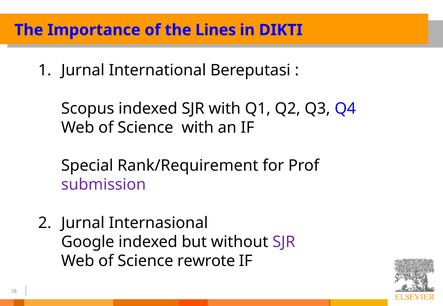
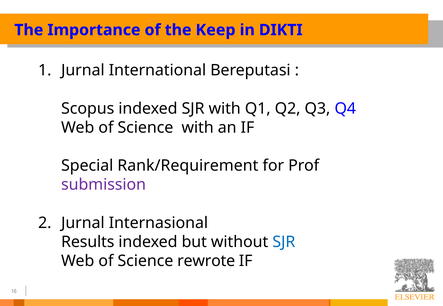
Lines: Lines -> Keep
Google: Google -> Results
SJR at (284, 242) colour: purple -> blue
